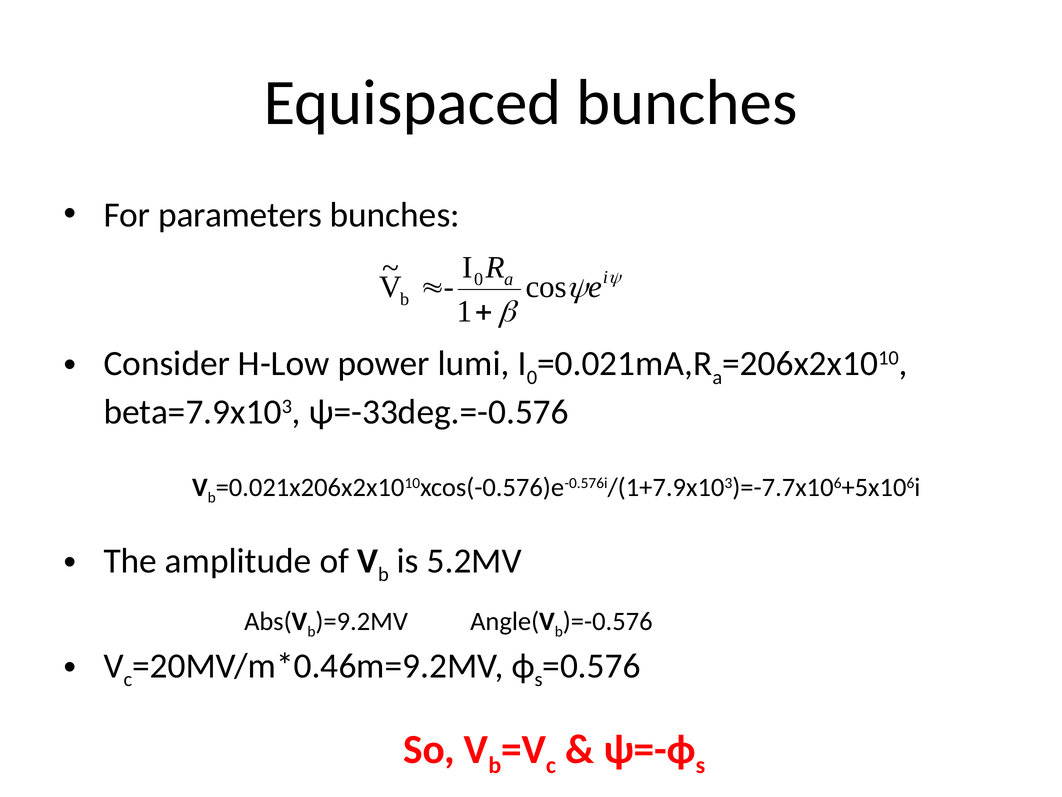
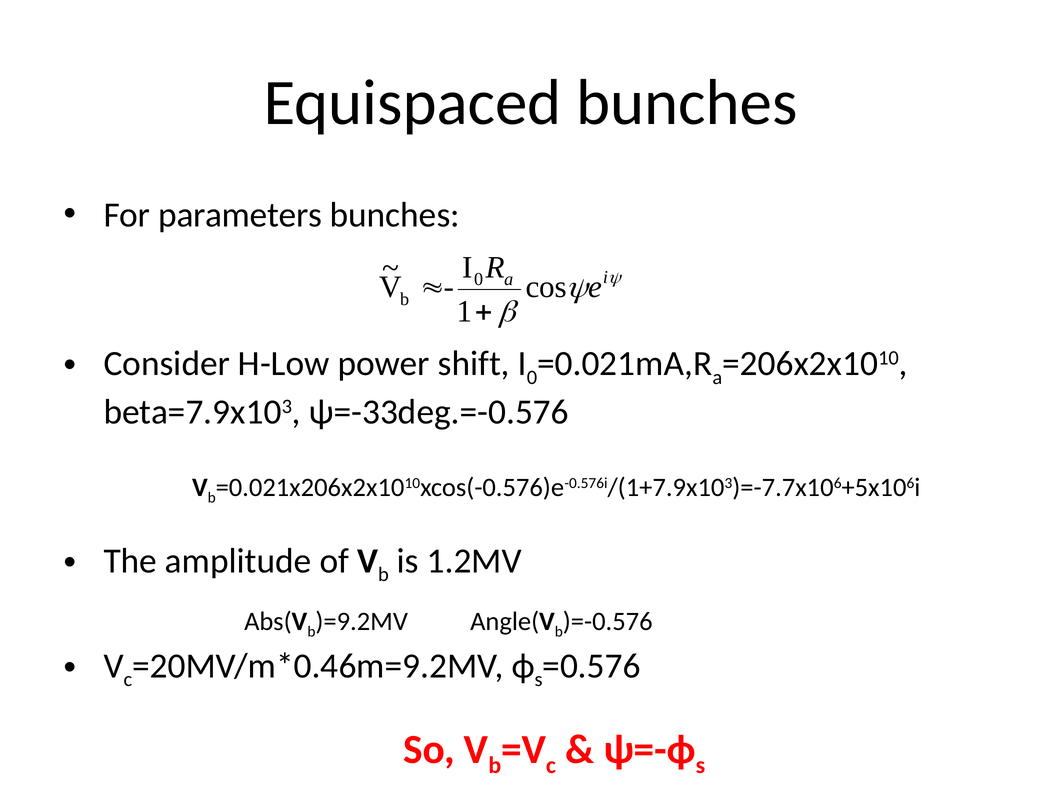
lumi: lumi -> shift
5.2MV: 5.2MV -> 1.2MV
